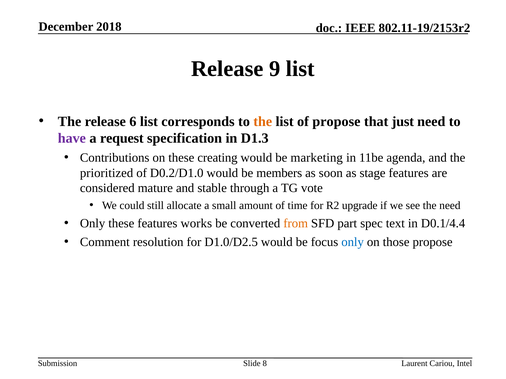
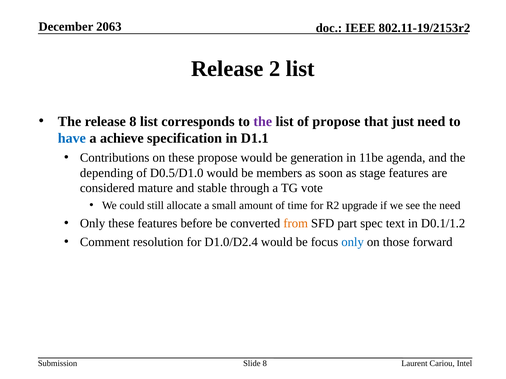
2018: 2018 -> 2063
9: 9 -> 2
release 6: 6 -> 8
the at (263, 122) colour: orange -> purple
have colour: purple -> blue
request: request -> achieve
D1.3: D1.3 -> D1.1
these creating: creating -> propose
marketing: marketing -> generation
prioritized: prioritized -> depending
D0.2/D1.0: D0.2/D1.0 -> D0.5/D1.0
works: works -> before
D0.1/4.4: D0.1/4.4 -> D0.1/1.2
D1.0/D2.5: D1.0/D2.5 -> D1.0/D2.4
those propose: propose -> forward
